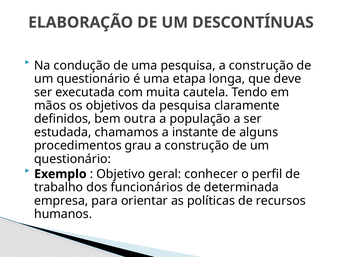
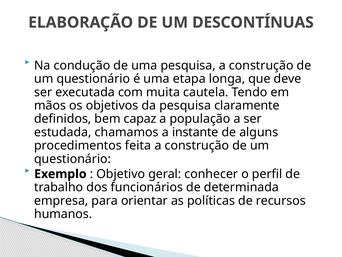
outra: outra -> capaz
grau: grau -> feita
